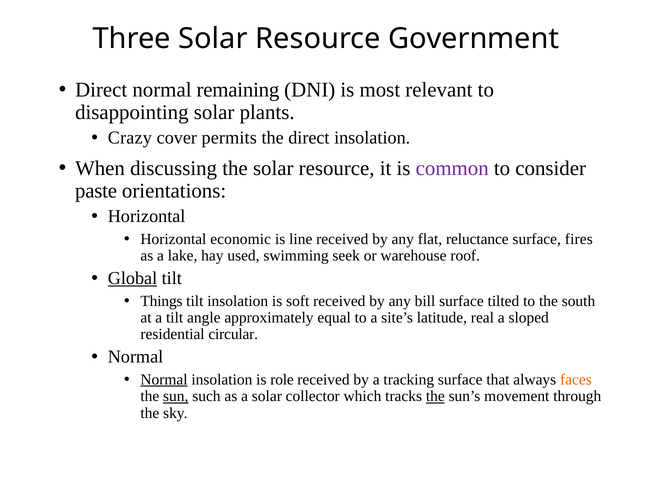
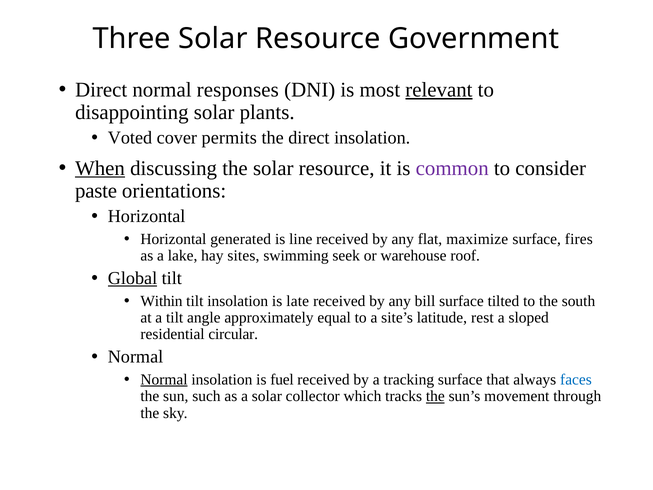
remaining: remaining -> responses
relevant underline: none -> present
Crazy: Crazy -> Voted
When underline: none -> present
economic: economic -> generated
reluctance: reluctance -> maximize
used: used -> sites
Things: Things -> Within
soft: soft -> late
real: real -> rest
role: role -> fuel
faces colour: orange -> blue
sun underline: present -> none
